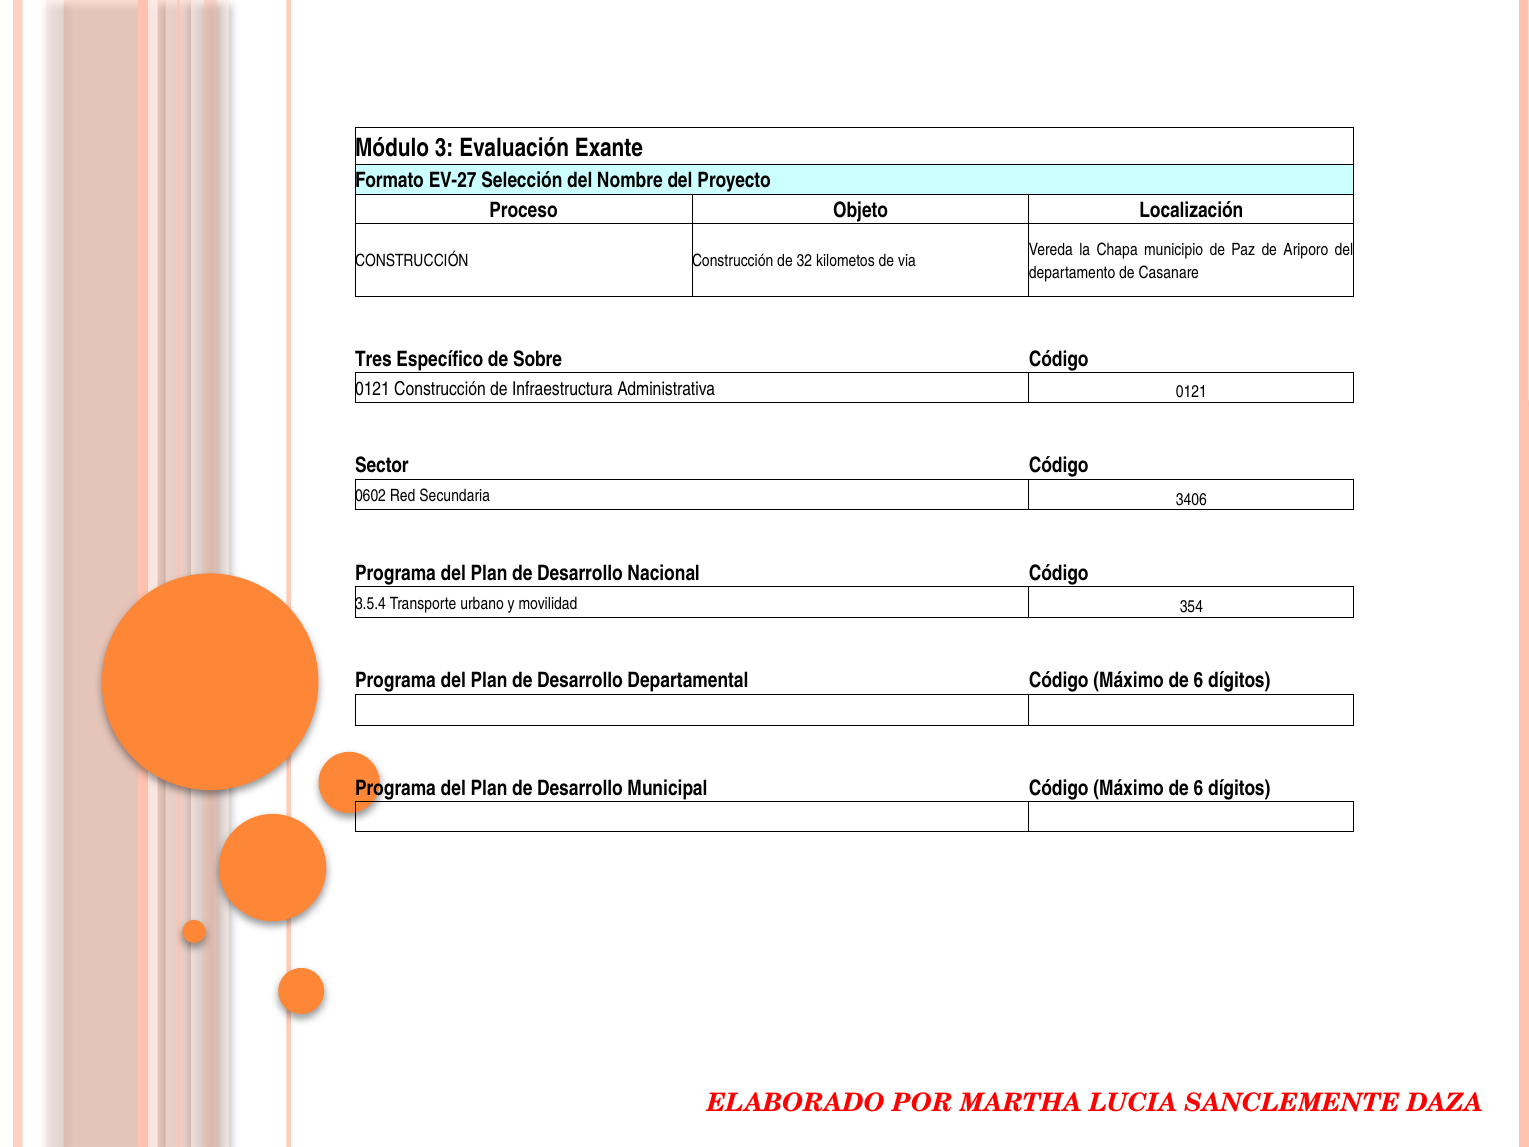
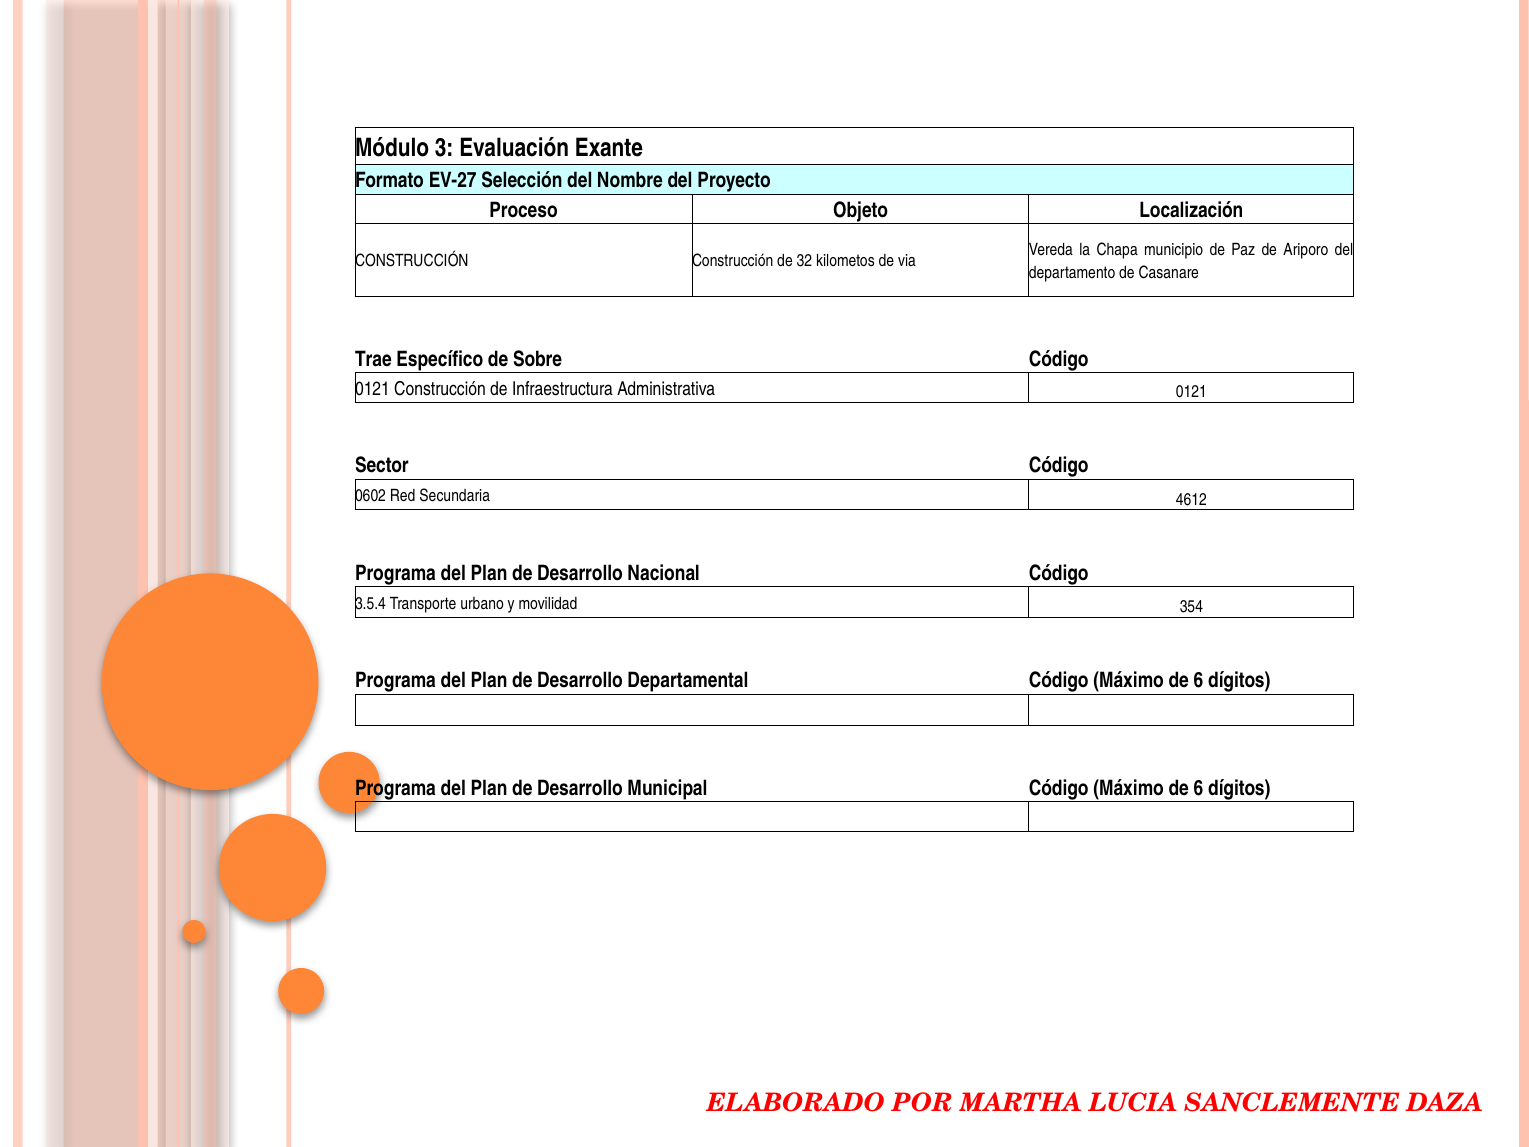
Tres: Tres -> Trae
3406: 3406 -> 4612
